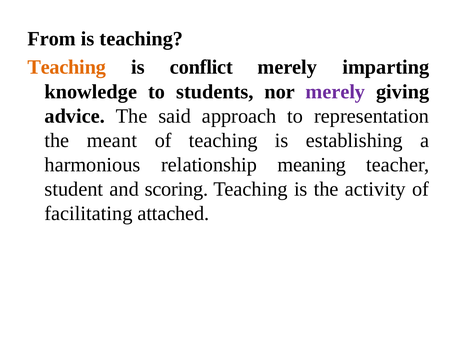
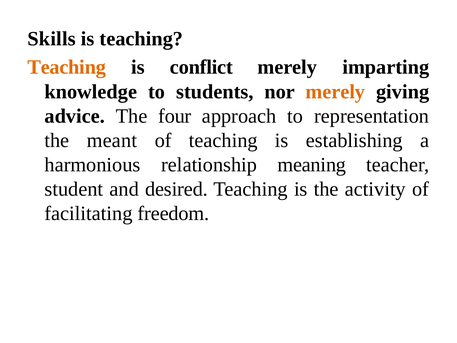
From: From -> Skills
merely at (335, 92) colour: purple -> orange
said: said -> four
scoring: scoring -> desired
attached: attached -> freedom
